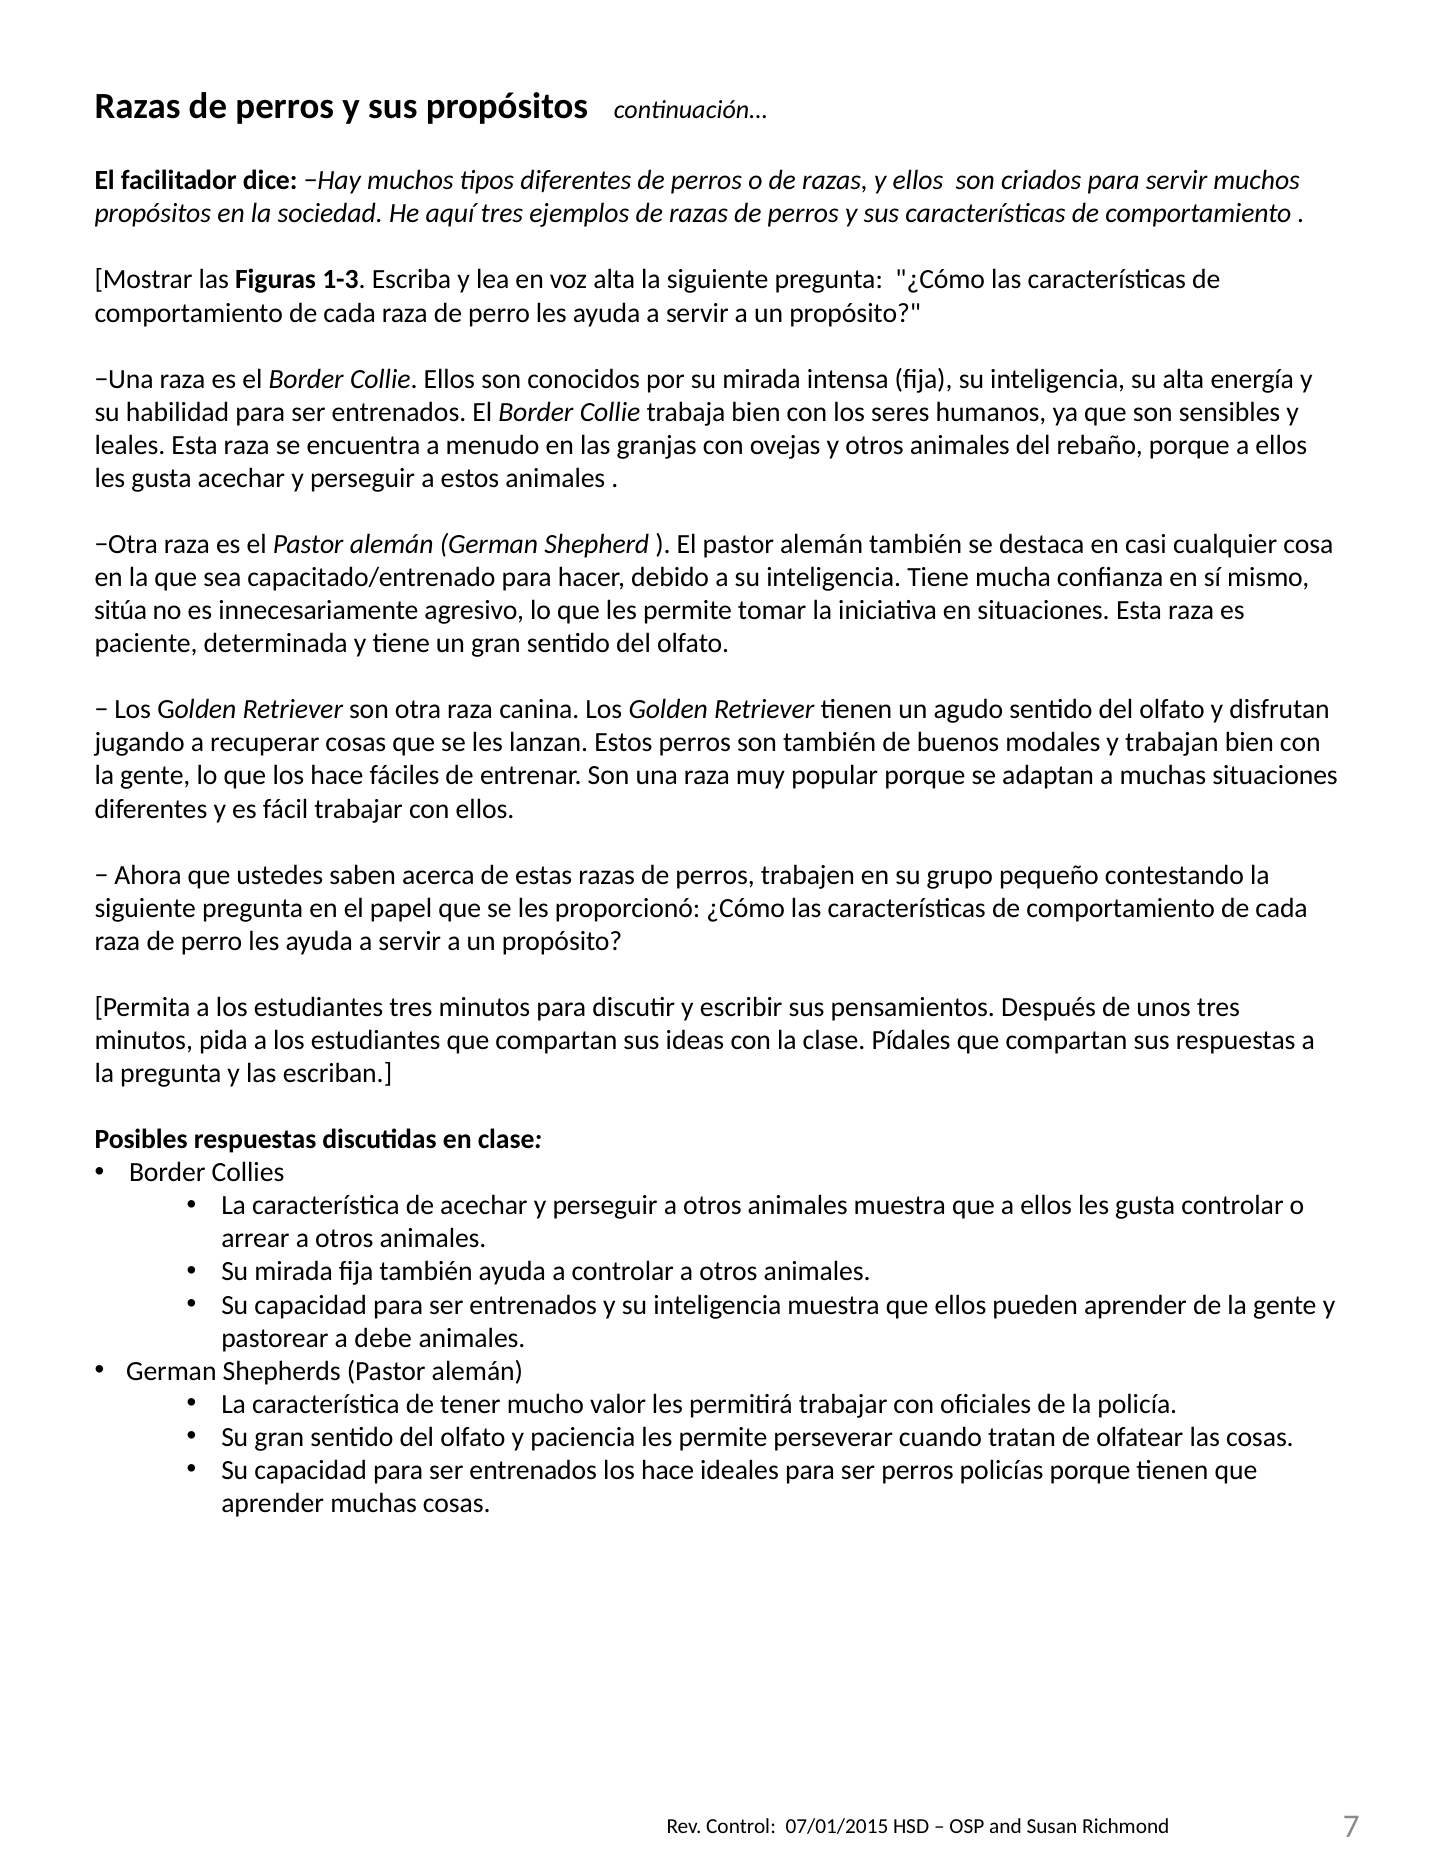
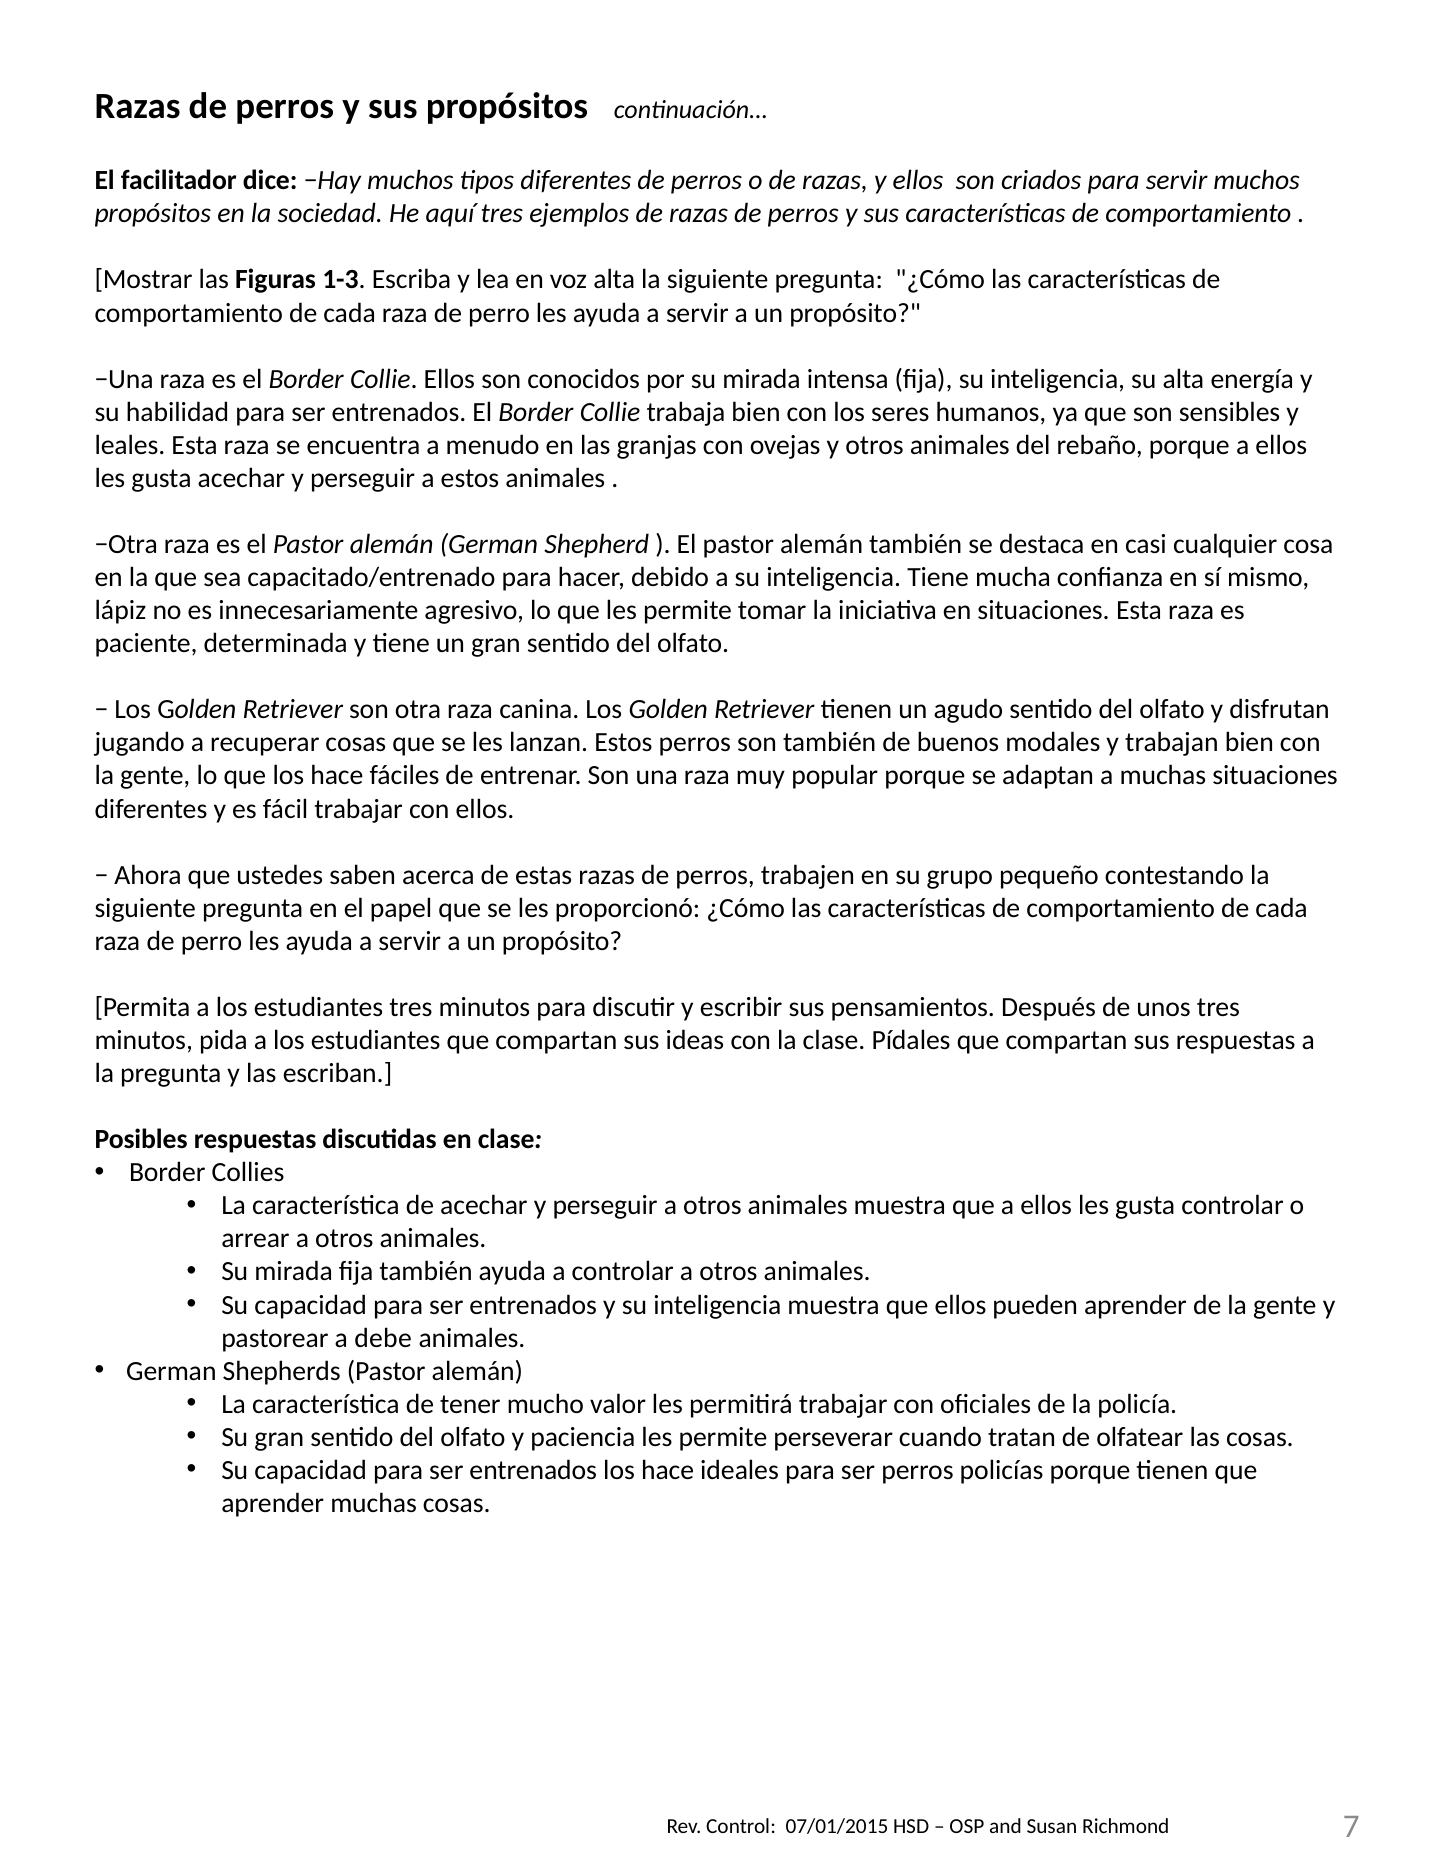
sitúa: sitúa -> lápiz
